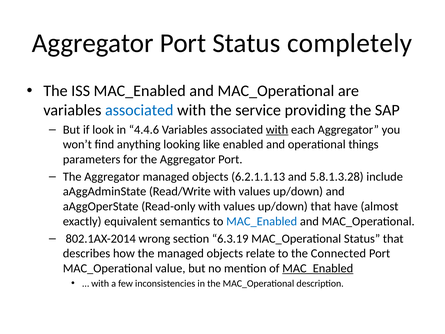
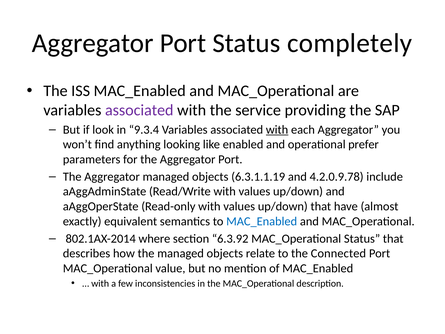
associated at (139, 110) colour: blue -> purple
4.4.6: 4.4.6 -> 9.3.4
things: things -> prefer
6.2.1.1.13: 6.2.1.1.13 -> 6.3.1.1.19
5.8.1.3.28: 5.8.1.3.28 -> 4.2.0.9.78
wrong: wrong -> where
6.3.19: 6.3.19 -> 6.3.92
MAC_Enabled at (318, 268) underline: present -> none
